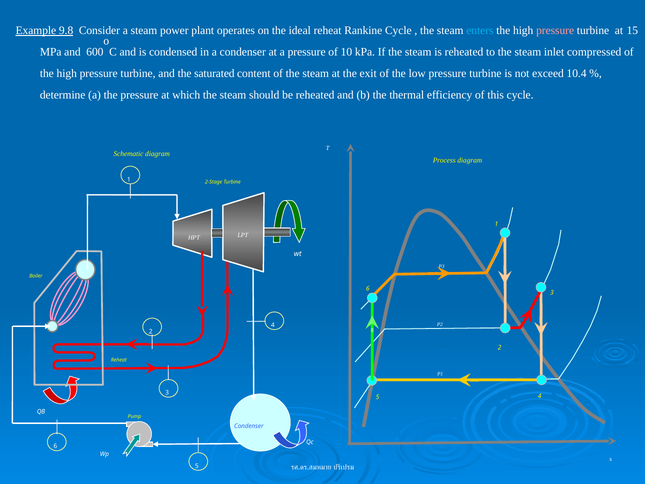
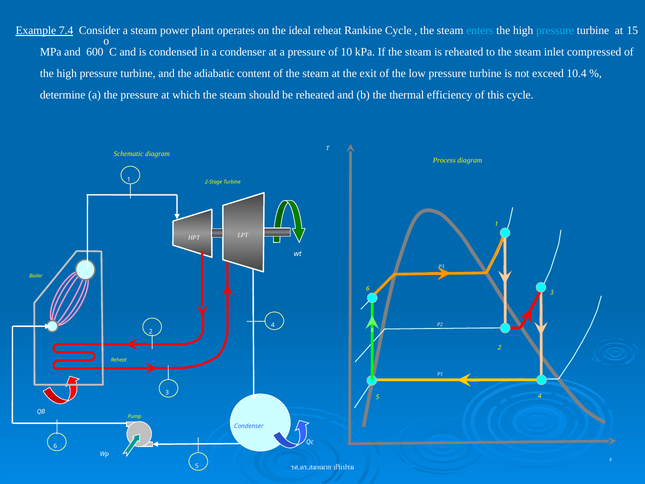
9.8: 9.8 -> 7.4
pressure at (555, 30) colour: pink -> light blue
saturated: saturated -> adiabatic
